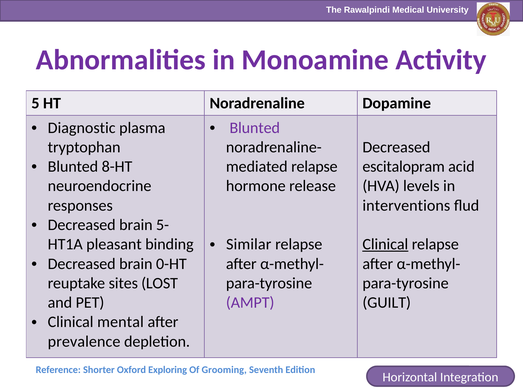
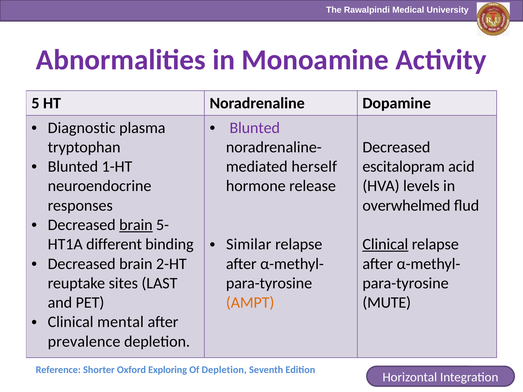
8-HT: 8-HT -> 1-HT
relapse at (314, 167): relapse -> herself
interventions: interventions -> overwhelmed
brain at (136, 225) underline: none -> present
pleasant: pleasant -> different
0-HT: 0-HT -> 2-HT
LOST: LOST -> LAST
AMPT colour: purple -> orange
GUILT: GUILT -> MUTE
Of Grooming: Grooming -> Depletion
